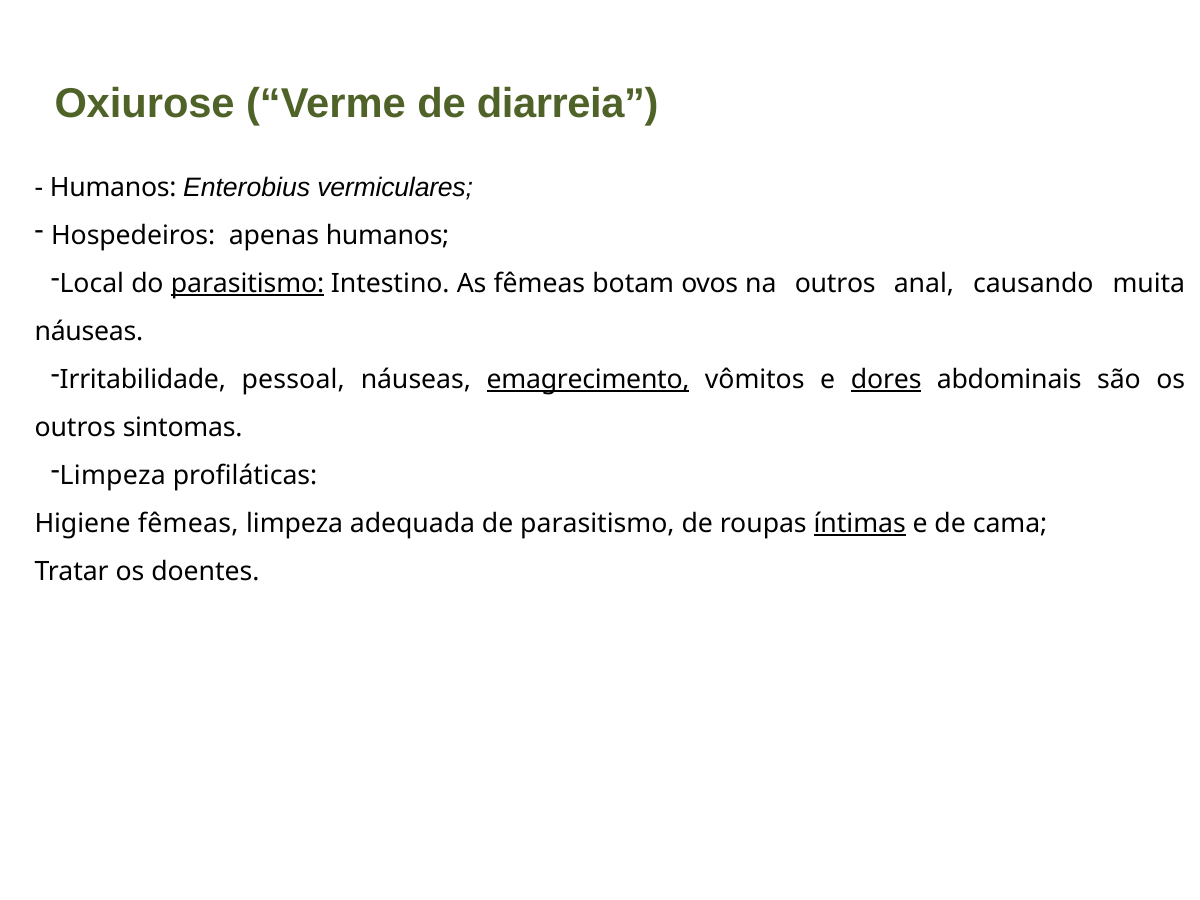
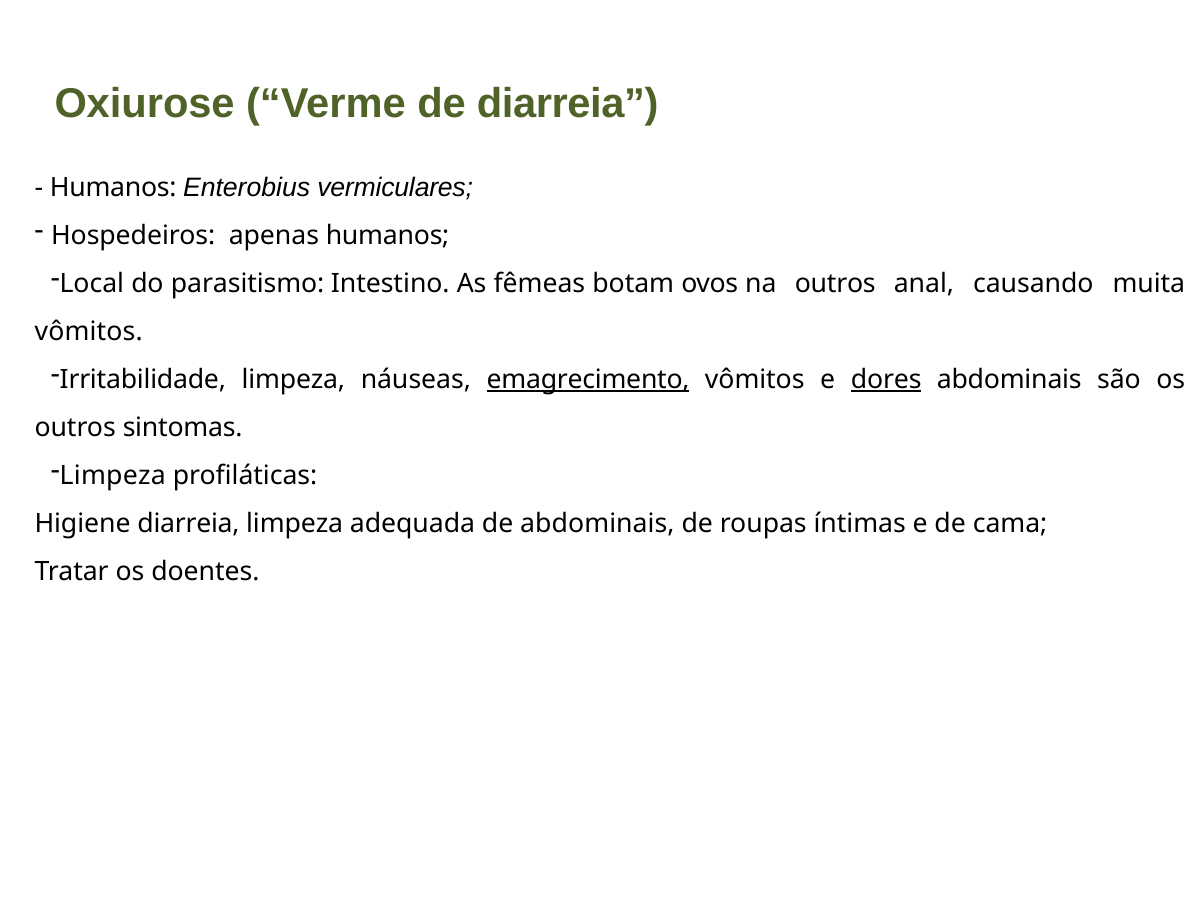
parasitismo at (248, 283) underline: present -> none
náuseas at (89, 331): náuseas -> vômitos
Irritabilidade pessoal: pessoal -> limpeza
Higiene fêmeas: fêmeas -> diarreia
de parasitismo: parasitismo -> abdominais
íntimas underline: present -> none
